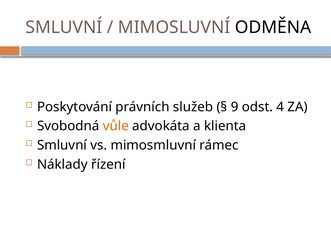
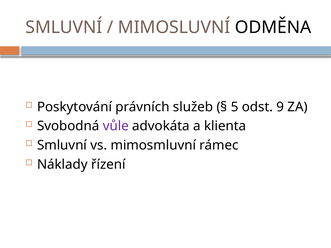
9: 9 -> 5
4: 4 -> 9
vůle colour: orange -> purple
